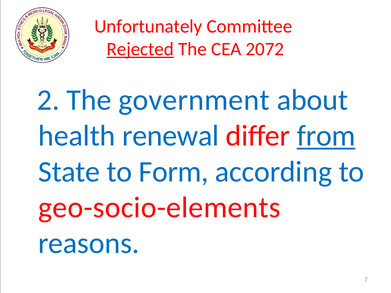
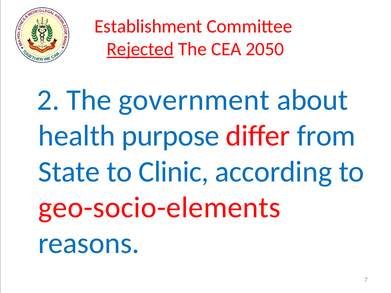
Unfortunately: Unfortunately -> Establishment
2072: 2072 -> 2050
renewal: renewal -> purpose
from underline: present -> none
Form: Form -> Clinic
